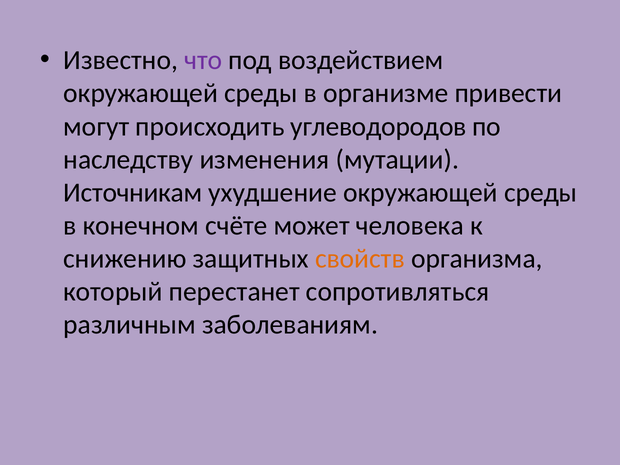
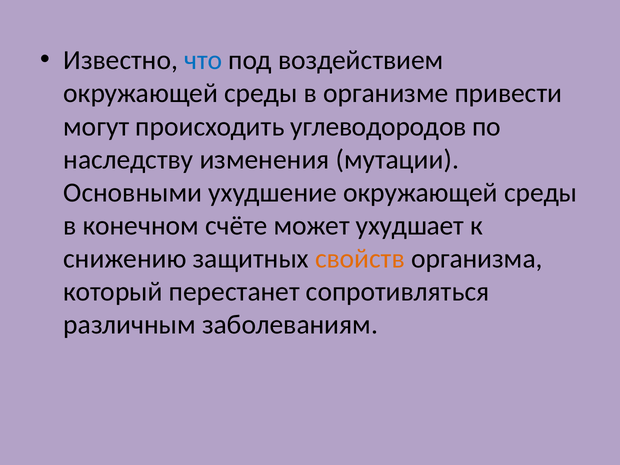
что colour: purple -> blue
Источникам: Источникам -> Основными
человека: человека -> ухудшает
